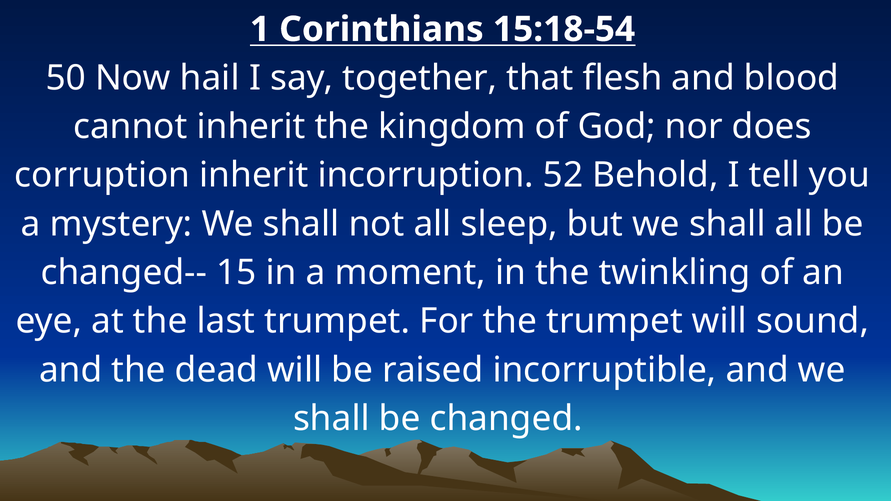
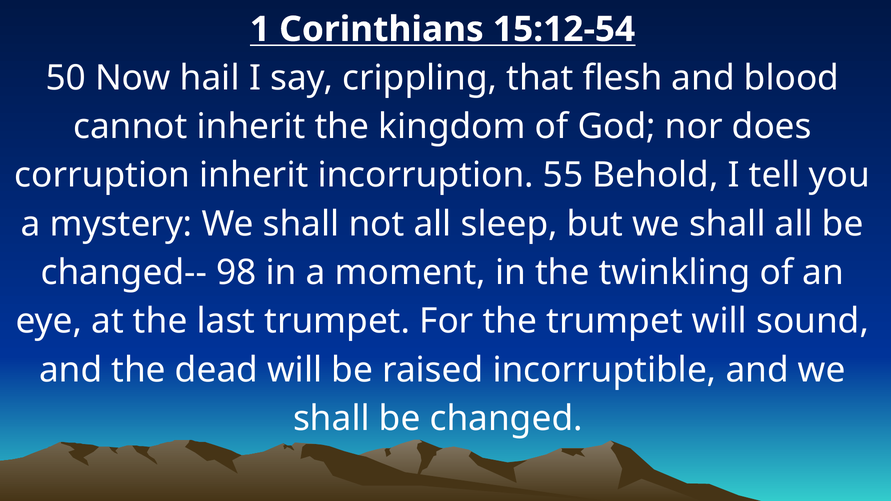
15:18-54: 15:18-54 -> 15:12-54
together: together -> crippling
52: 52 -> 55
15: 15 -> 98
